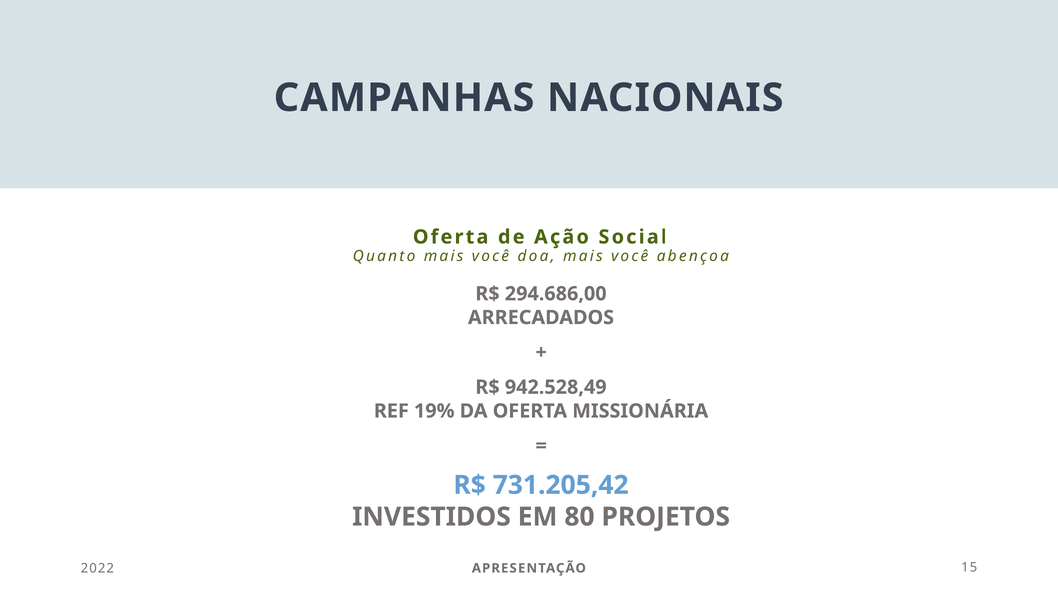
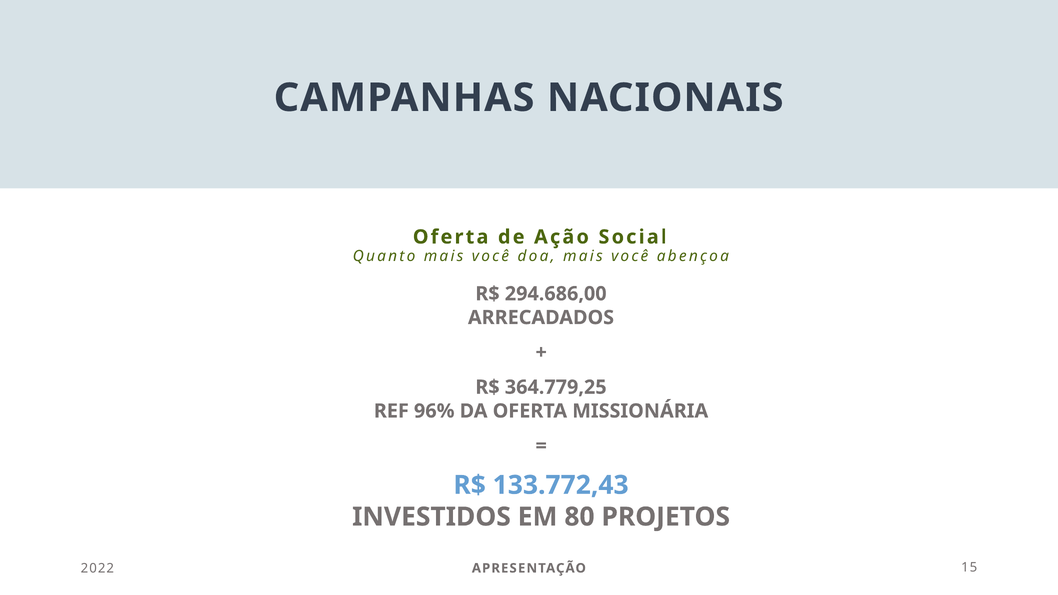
942.528,49: 942.528,49 -> 364.779,25
19%: 19% -> 96%
731.205,42: 731.205,42 -> 133.772,43
